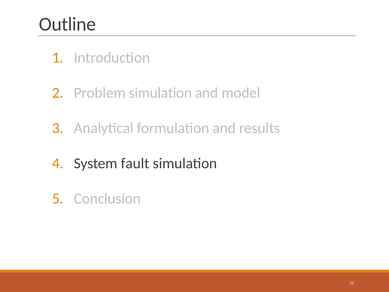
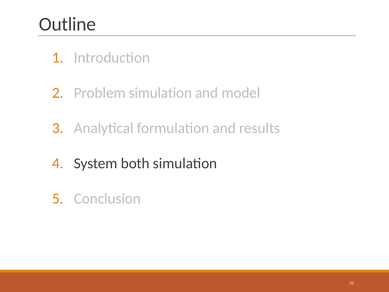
fault: fault -> both
